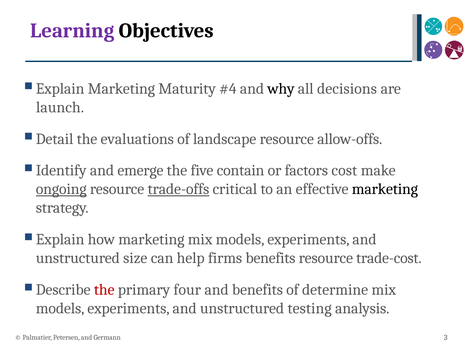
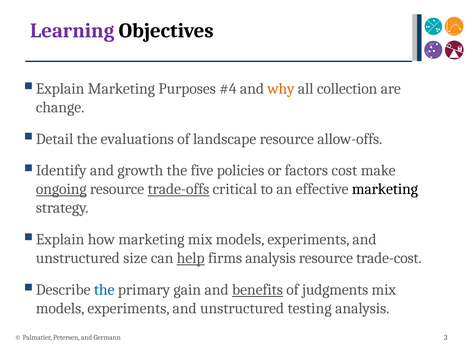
Maturity: Maturity -> Purposes
why colour: black -> orange
decisions: decisions -> collection
launch: launch -> change
emerge: emerge -> growth
contain: contain -> policies
help underline: none -> present
firms benefits: benefits -> analysis
the at (104, 290) colour: red -> blue
four: four -> gain
benefits at (257, 290) underline: none -> present
determine: determine -> judgments
